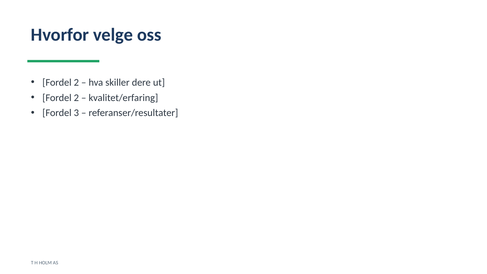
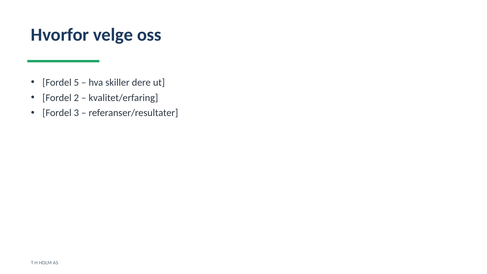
2 at (76, 82): 2 -> 5
